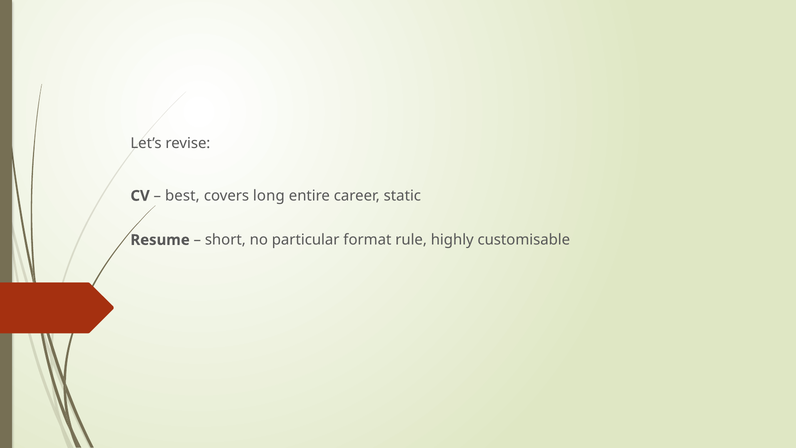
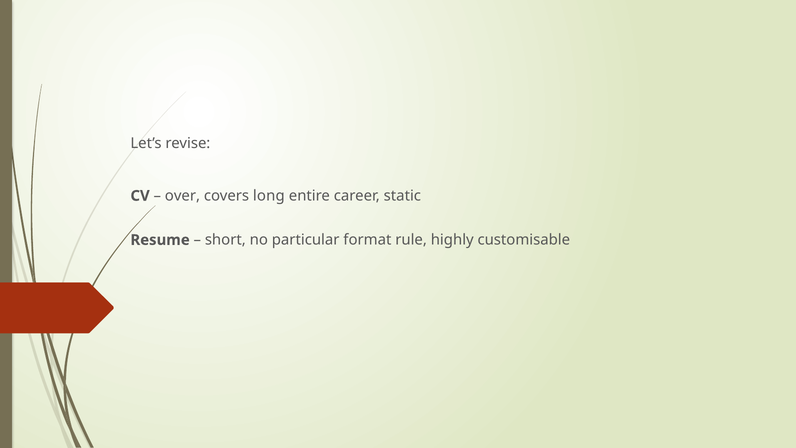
best: best -> over
